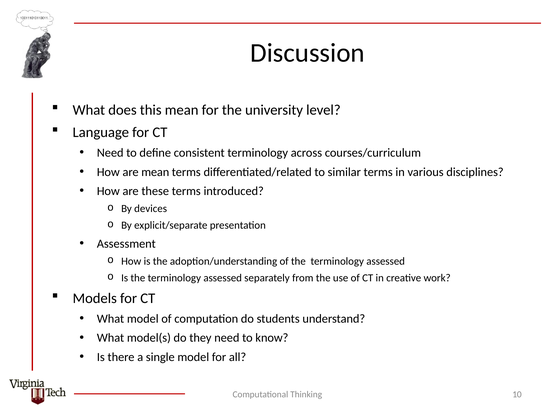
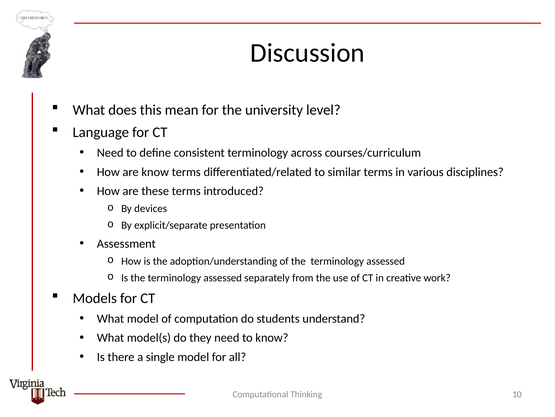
are mean: mean -> know
